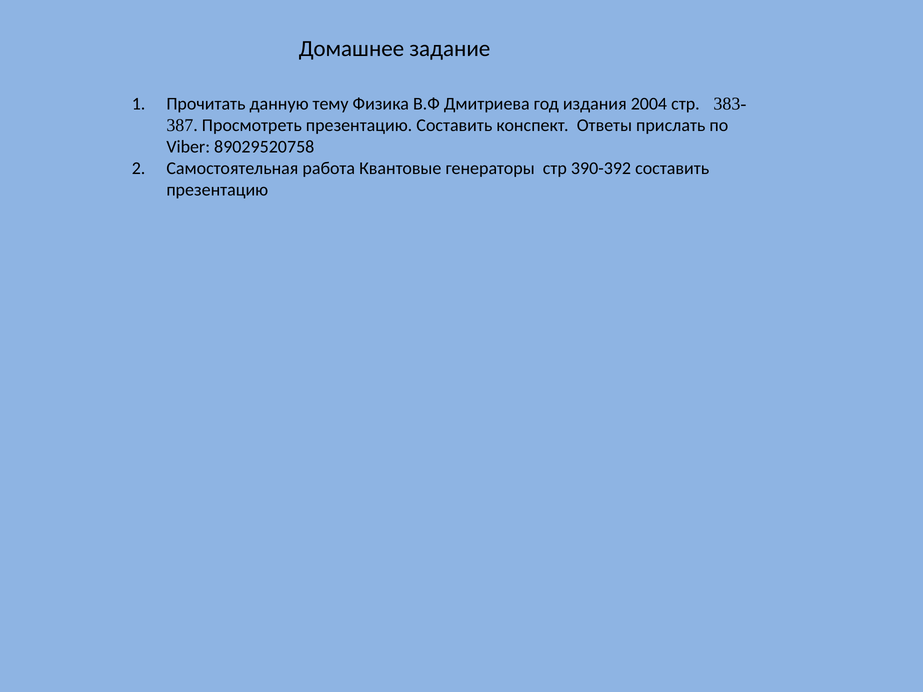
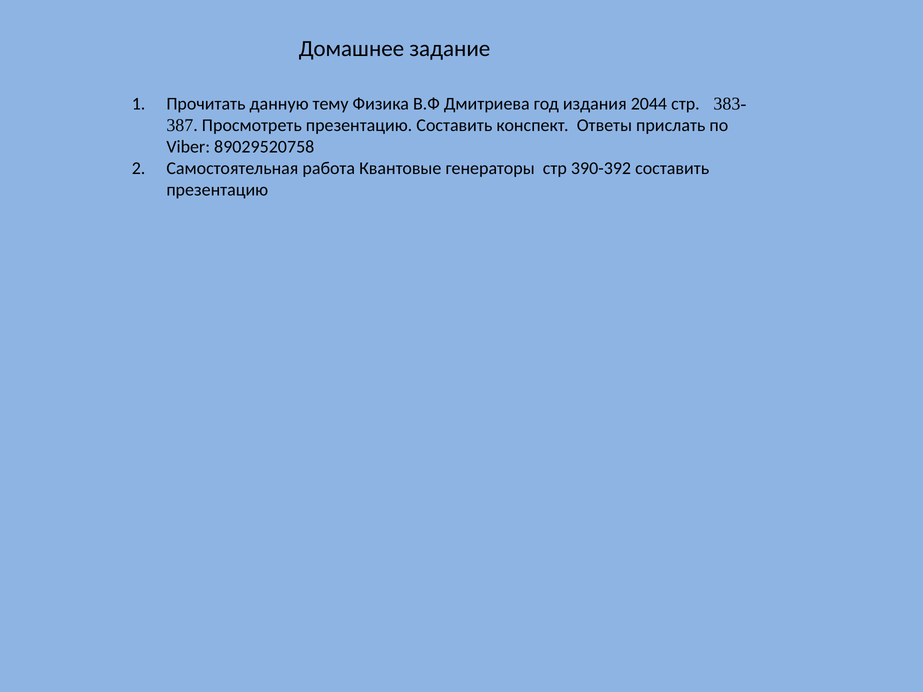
2004: 2004 -> 2044
